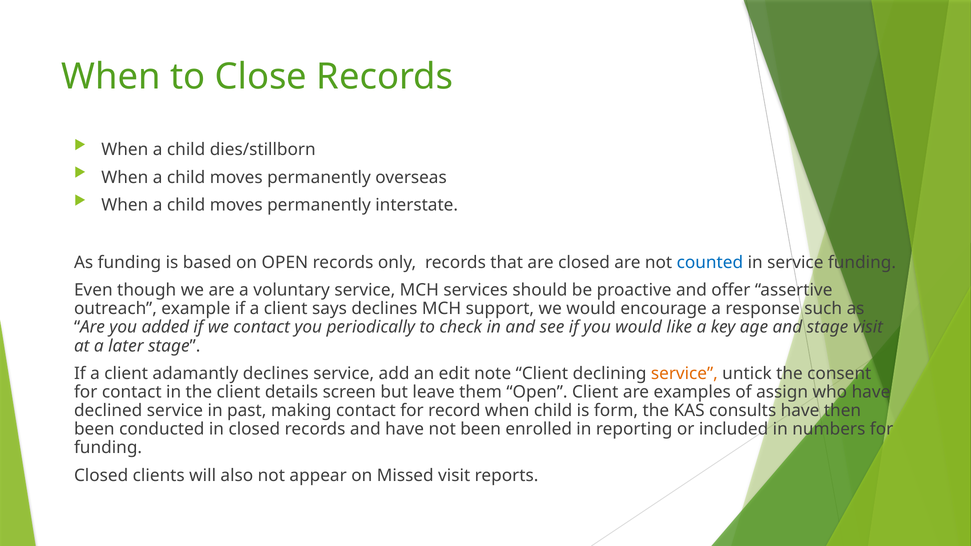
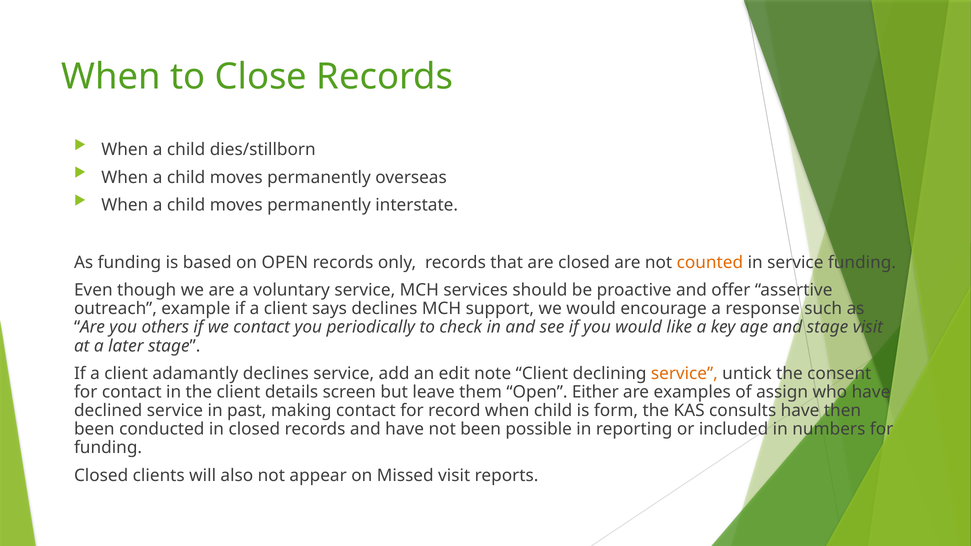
counted colour: blue -> orange
added: added -> others
Open Client: Client -> Either
enrolled: enrolled -> possible
